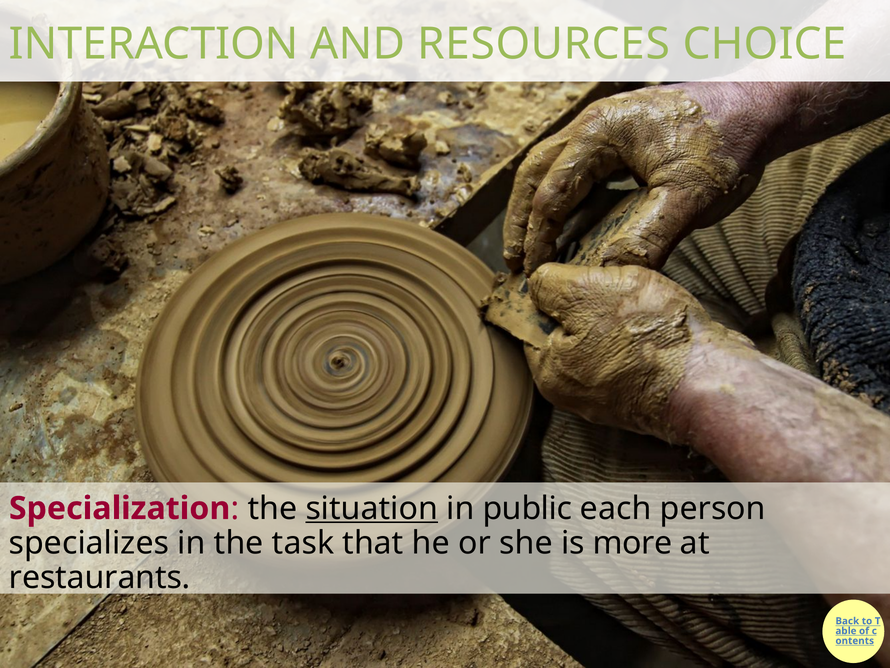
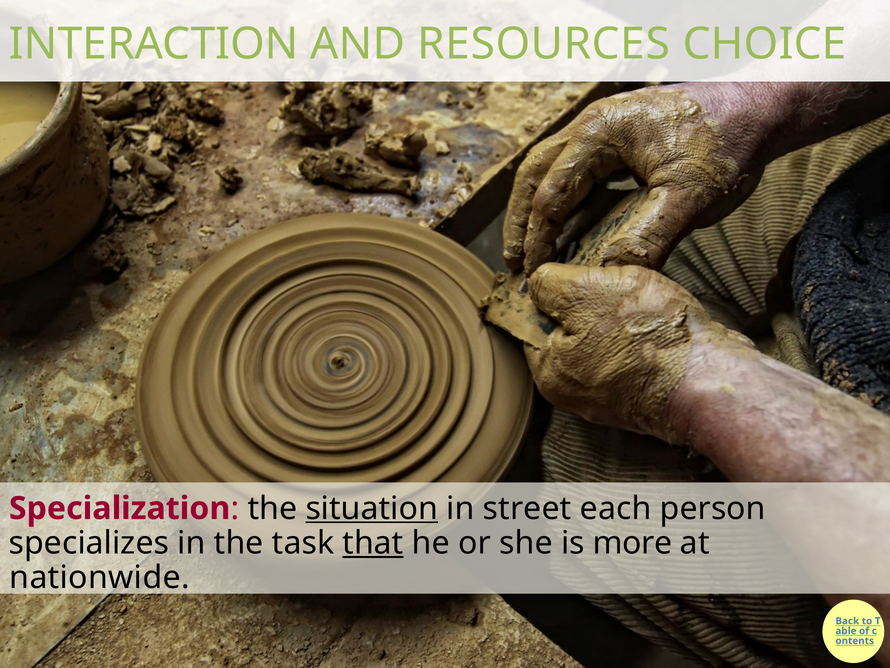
public: public -> street
that underline: none -> present
restaurants: restaurants -> nationwide
